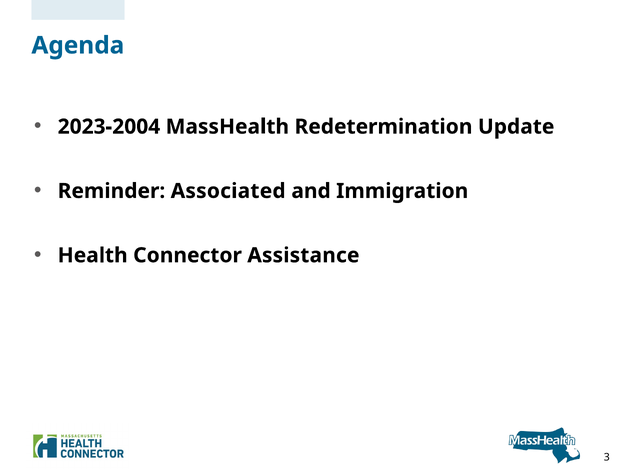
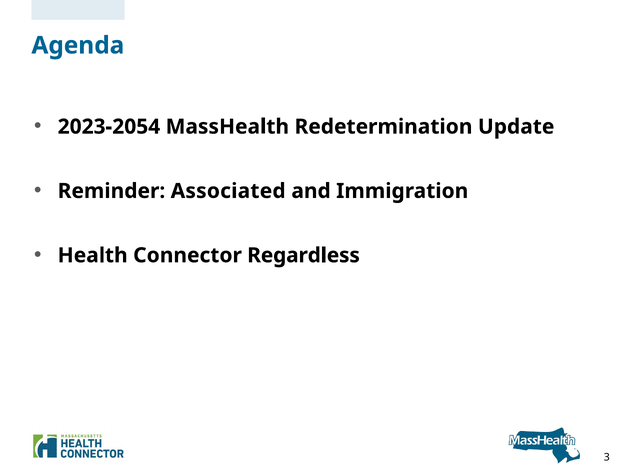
2023-2004: 2023-2004 -> 2023-2054
Assistance: Assistance -> Regardless
